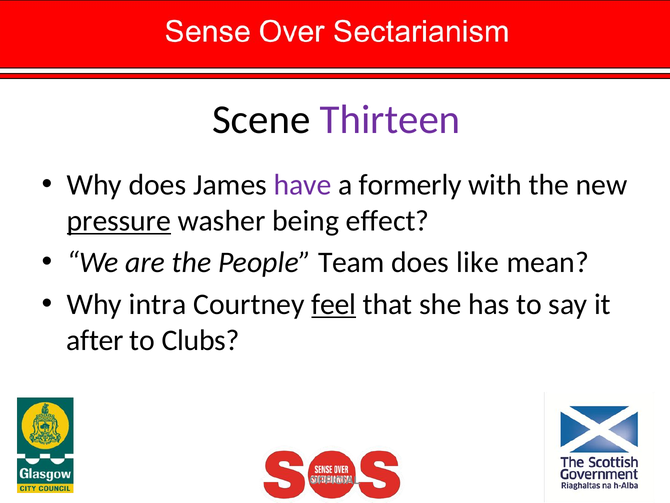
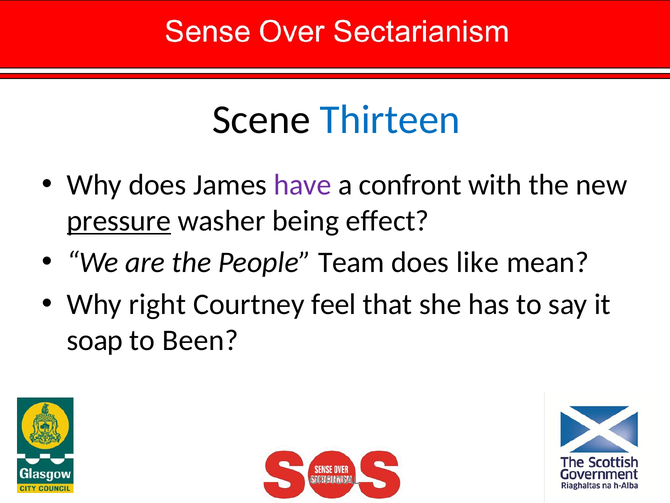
Thirteen colour: purple -> blue
formerly: formerly -> confront
intra: intra -> right
feel underline: present -> none
after: after -> soap
Clubs: Clubs -> Been
